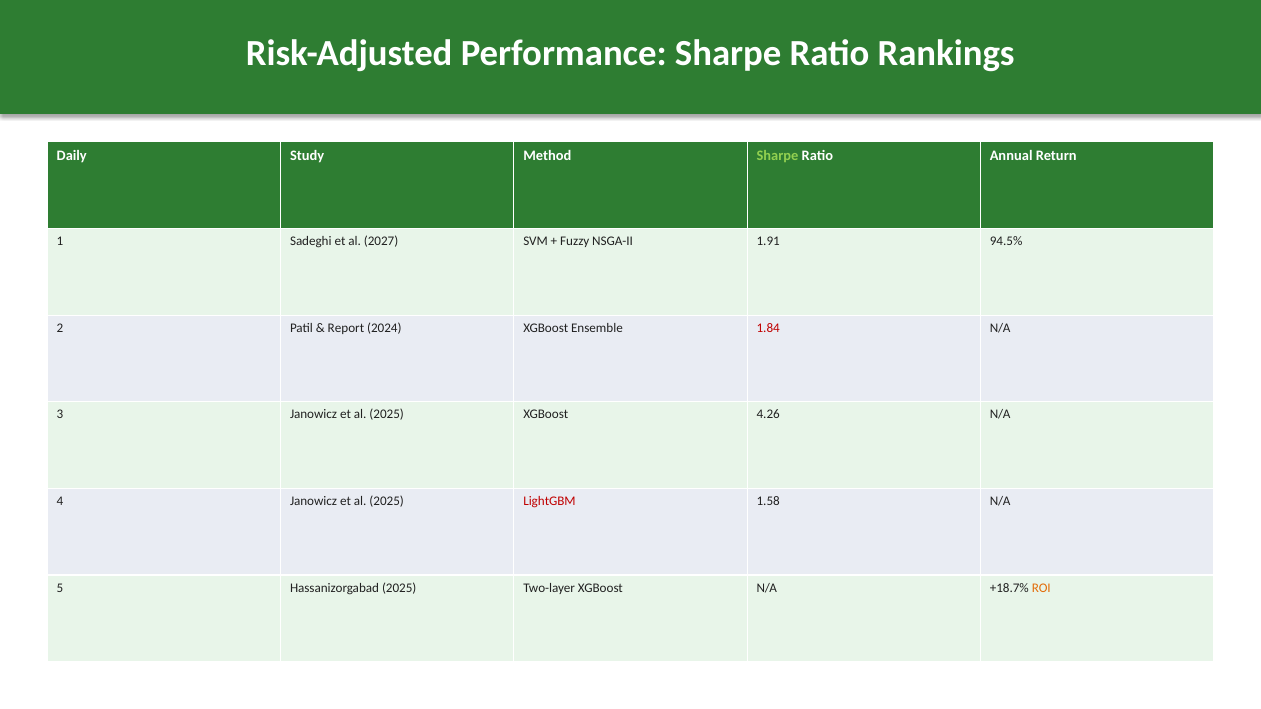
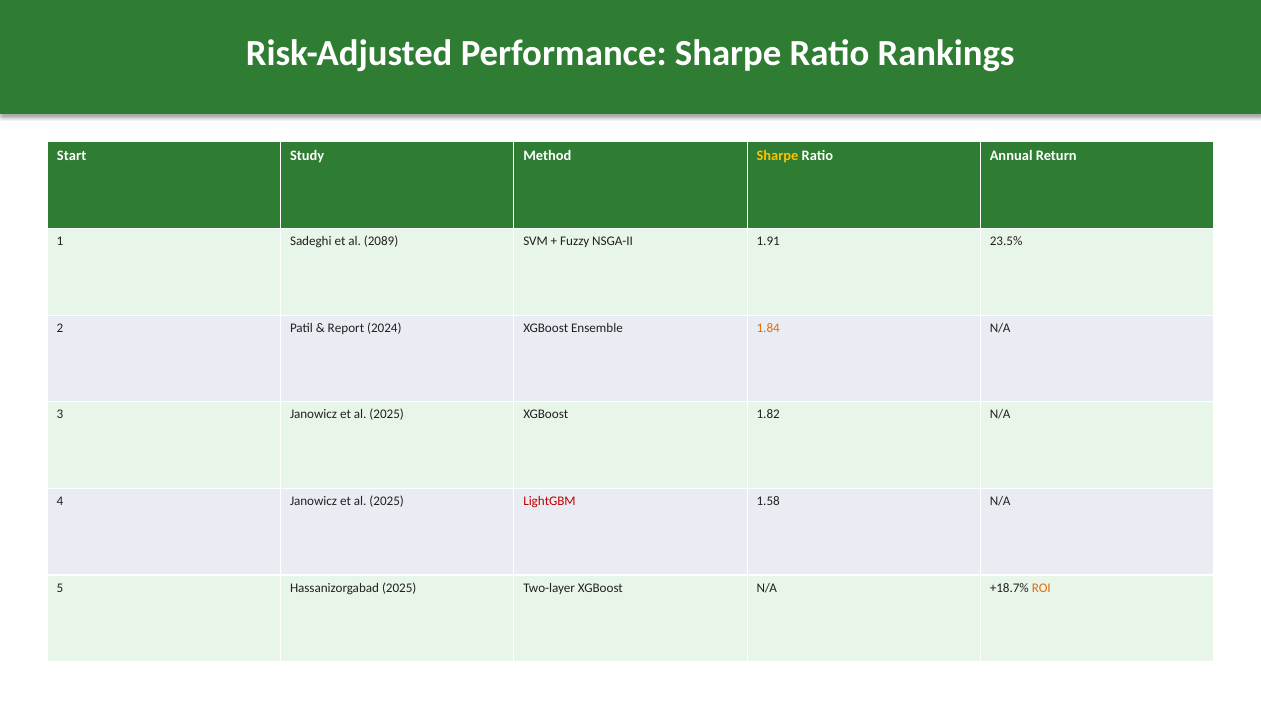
Daily: Daily -> Start
Sharpe at (777, 156) colour: light green -> yellow
2027: 2027 -> 2089
94.5%: 94.5% -> 23.5%
1.84 colour: red -> orange
4.26: 4.26 -> 1.82
